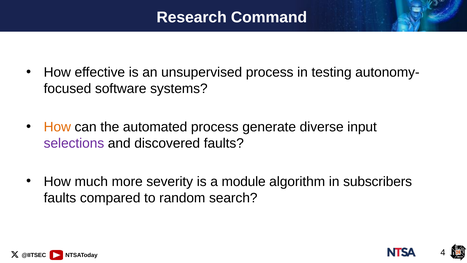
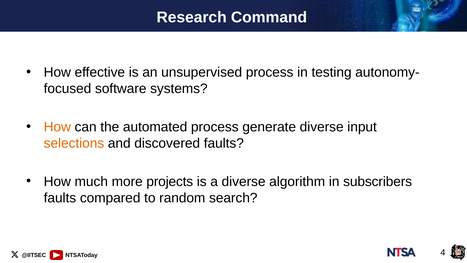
selections colour: purple -> orange
severity: severity -> projects
a module: module -> diverse
